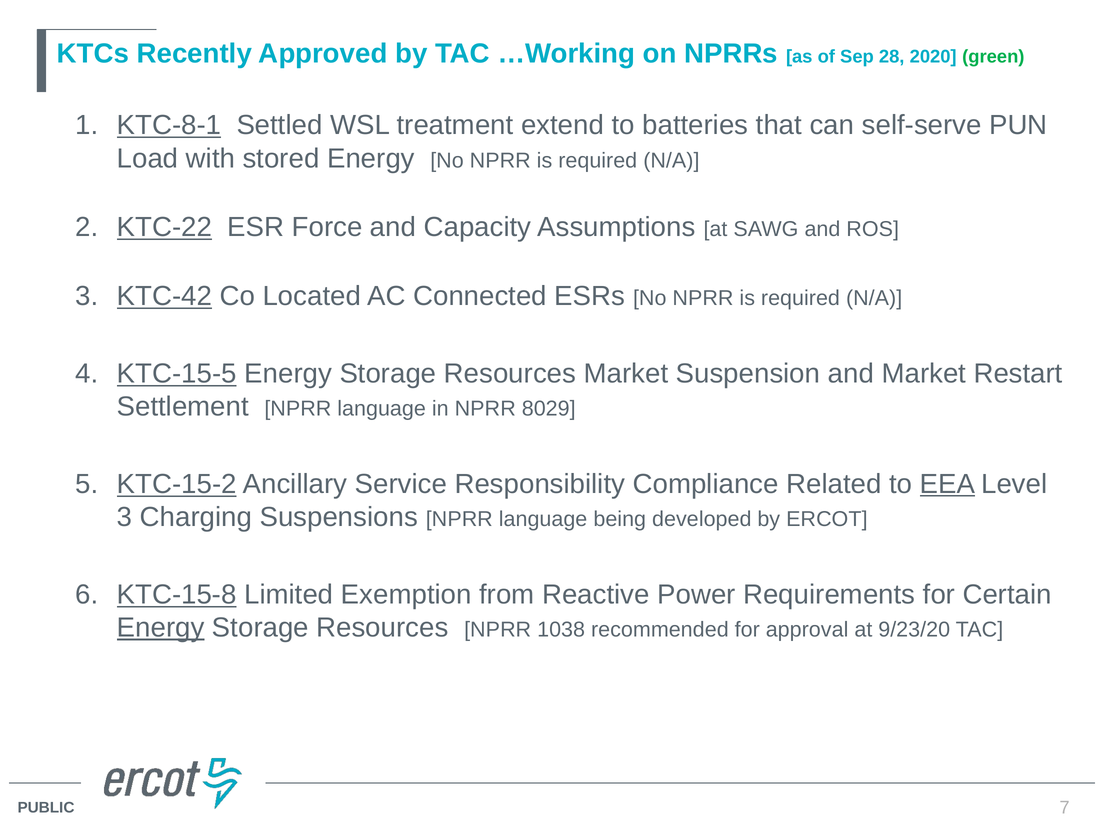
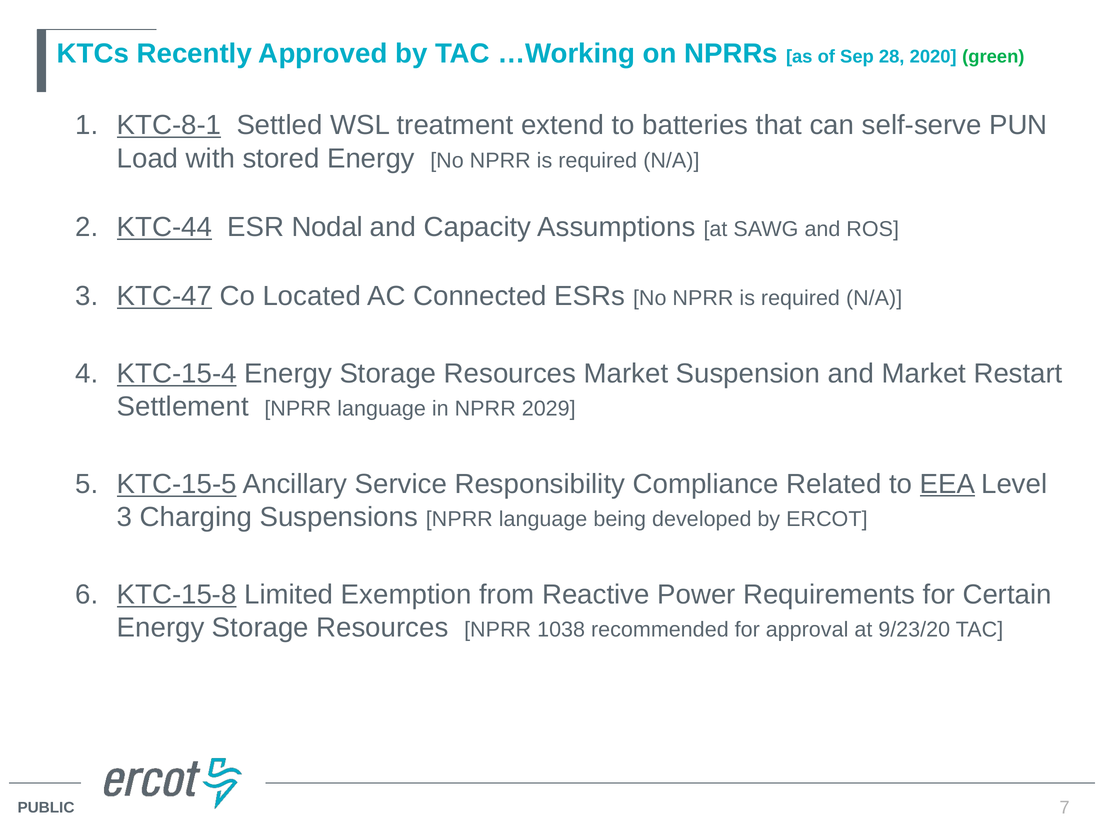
KTC-22: KTC-22 -> KTC-44
Force: Force -> Nodal
KTC-42: KTC-42 -> KTC-47
KTC-15-5: KTC-15-5 -> KTC-15-4
8029: 8029 -> 2029
KTC-15-2: KTC-15-2 -> KTC-15-5
Energy at (161, 628) underline: present -> none
